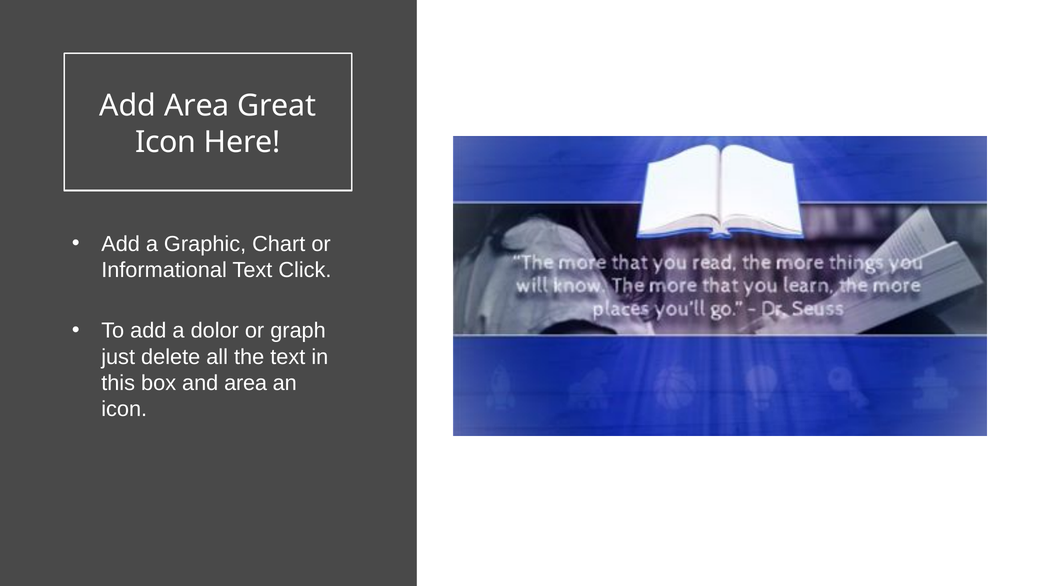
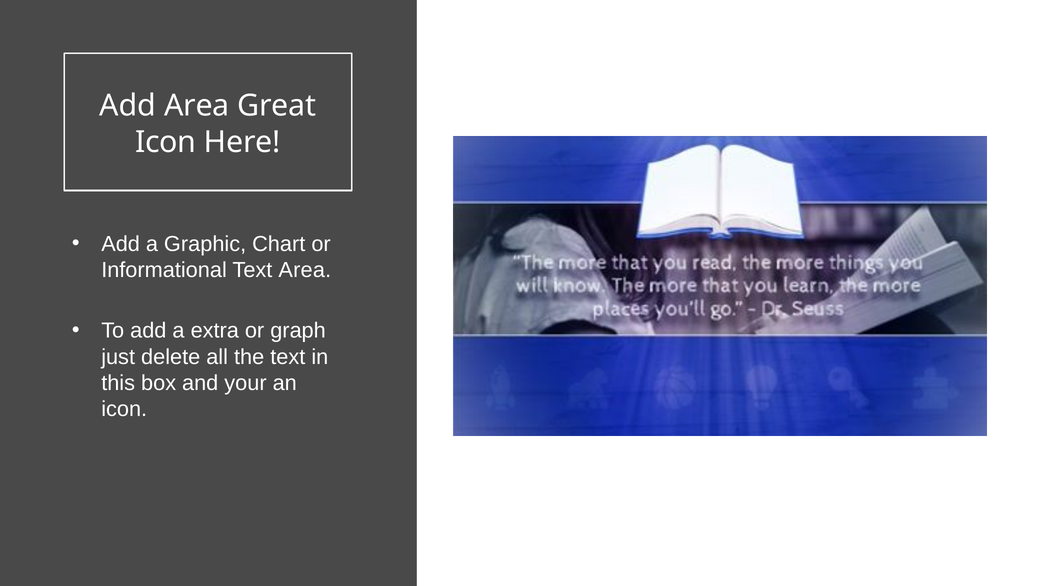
Text Click: Click -> Area
dolor: dolor -> extra
and area: area -> your
